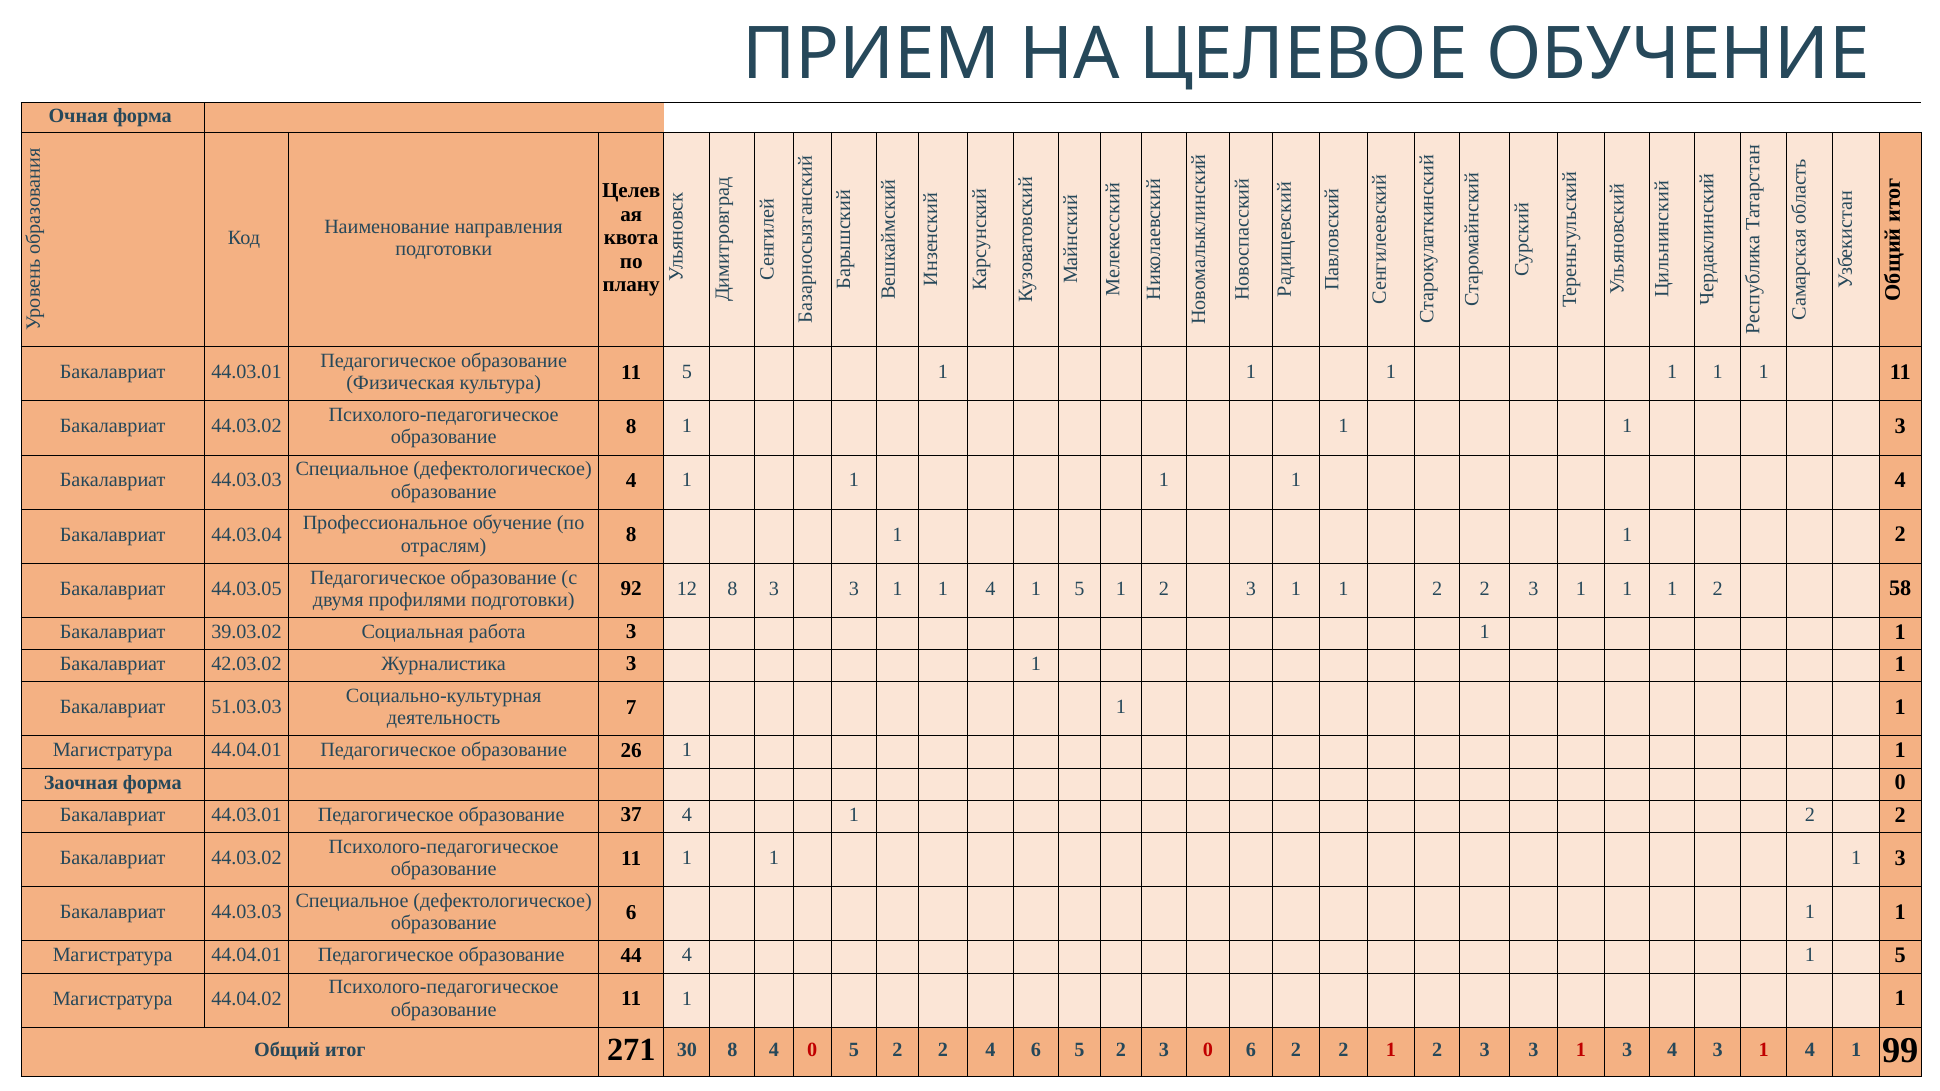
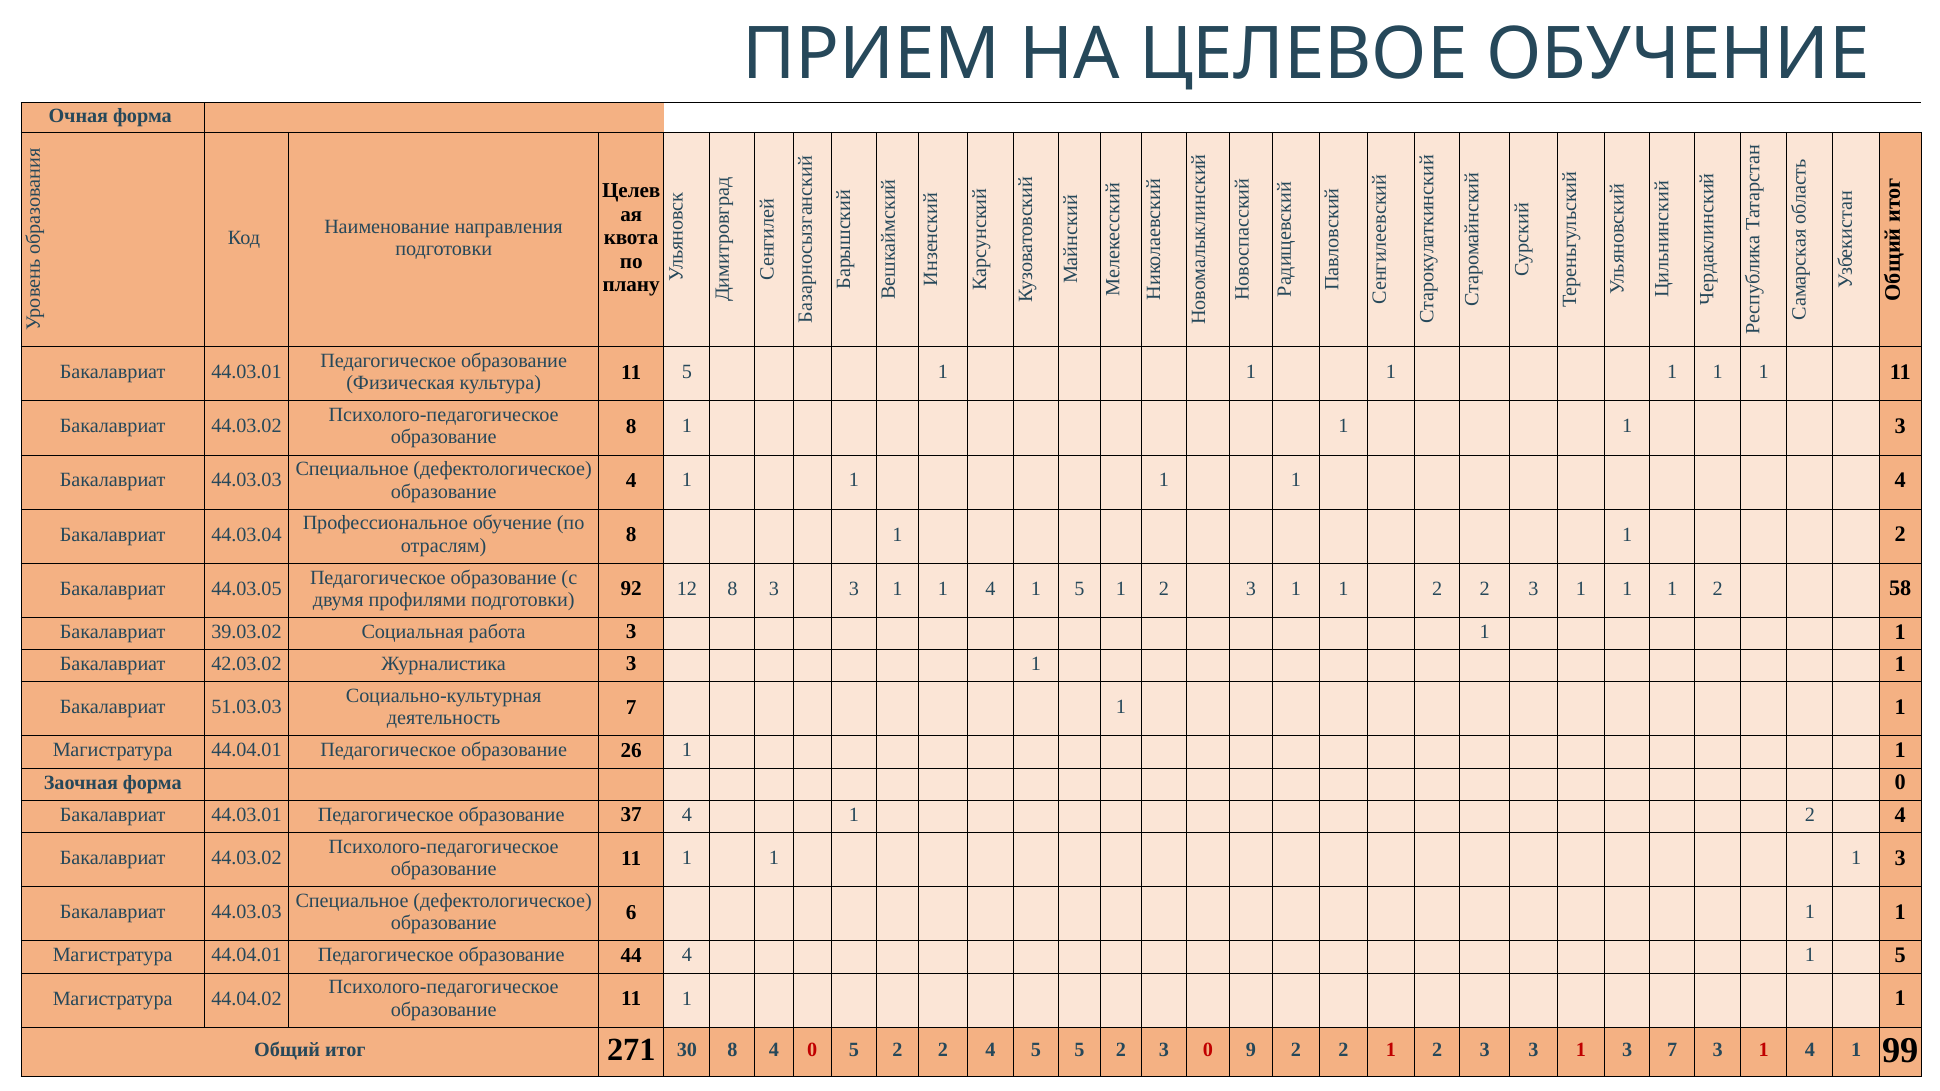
4 1 2 2: 2 -> 4
4 6: 6 -> 5
0 6: 6 -> 9
3 4: 4 -> 7
